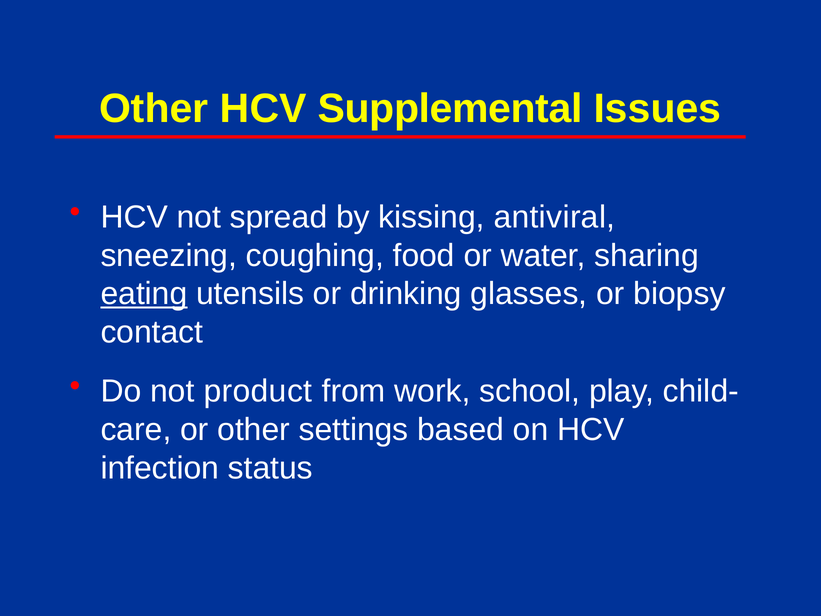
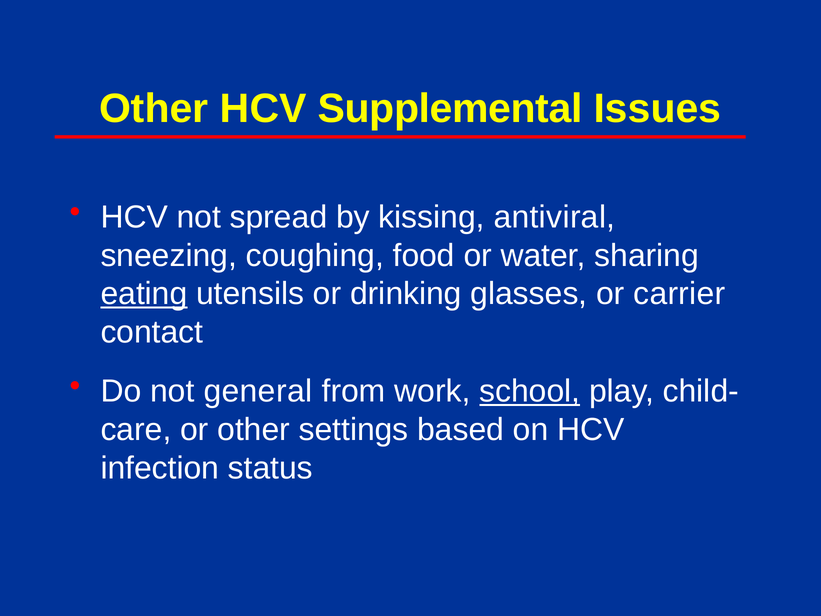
biopsy: biopsy -> carrier
product: product -> general
school underline: none -> present
